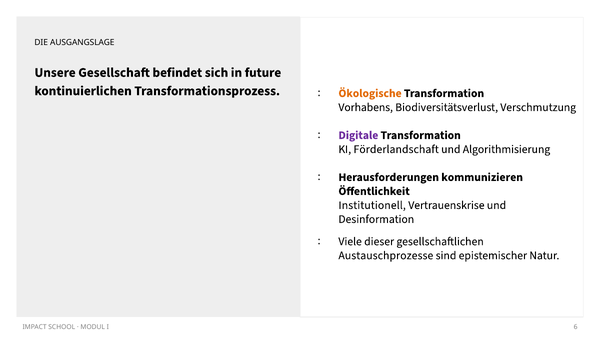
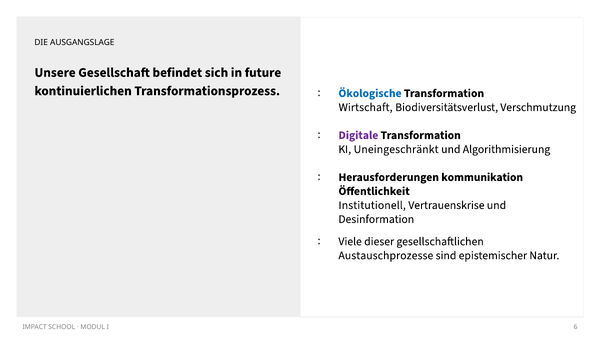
Ökologische colour: orange -> blue
Vorhabens: Vorhabens -> Wirtschaft
Förderlandschaft: Förderlandschaft -> Uneingeschränkt
kommunizieren: kommunizieren -> kommunikation
